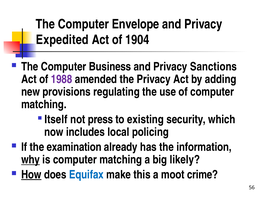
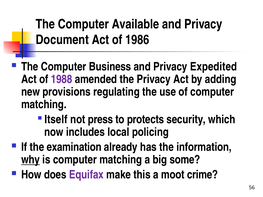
Envelope: Envelope -> Available
Expedited: Expedited -> Document
1904: 1904 -> 1986
Sanctions: Sanctions -> Expedited
existing: existing -> protects
likely: likely -> some
How underline: present -> none
Equifax colour: blue -> purple
